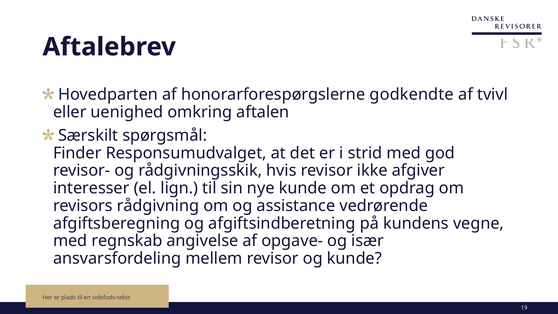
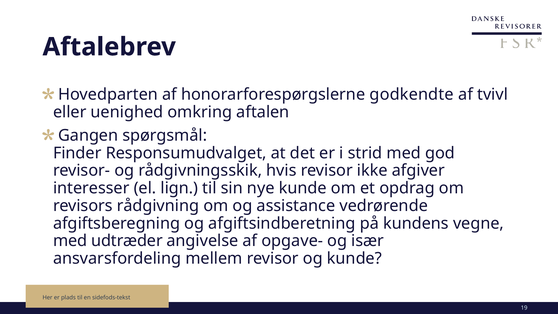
Særskilt: Særskilt -> Gangen
regnskab: regnskab -> udtræder
